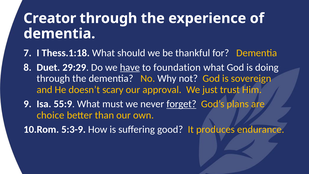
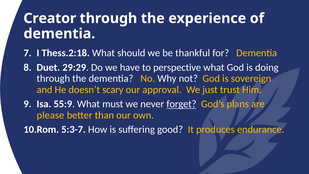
Thess.1:18: Thess.1:18 -> Thess.2:18
have underline: present -> none
foundation: foundation -> perspective
choice: choice -> please
5:3-9: 5:3-9 -> 5:3-7
